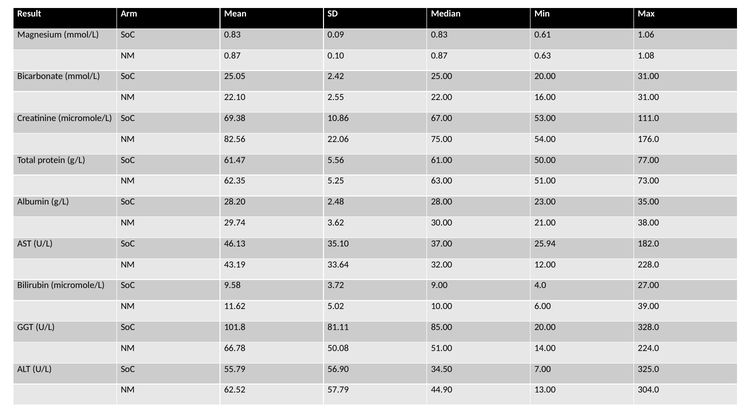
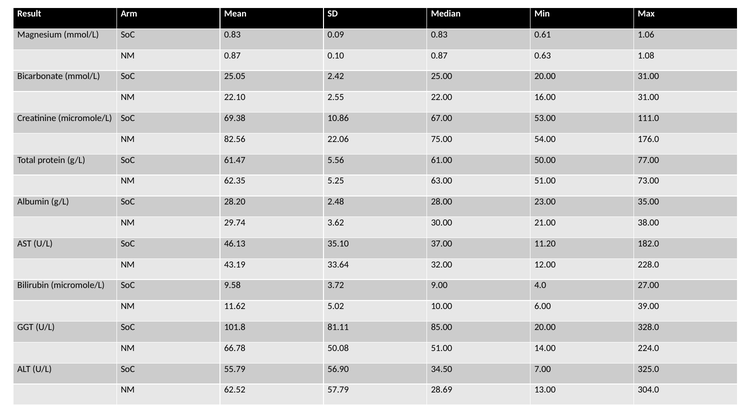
25.94: 25.94 -> 11.20
44.90: 44.90 -> 28.69
